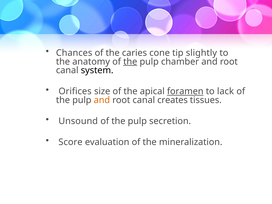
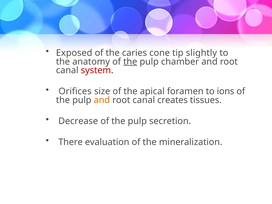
Chances: Chances -> Exposed
system colour: black -> red
foramen underline: present -> none
lack: lack -> ions
Unsound: Unsound -> Decrease
Score: Score -> There
